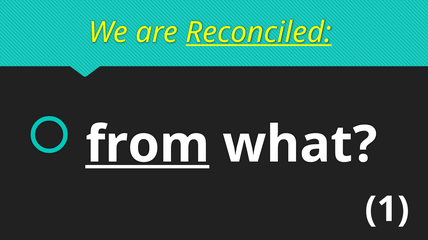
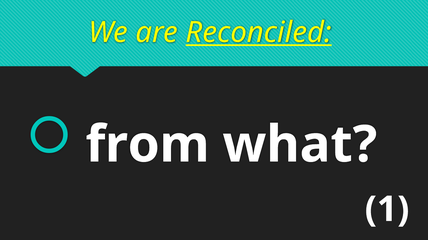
from underline: present -> none
